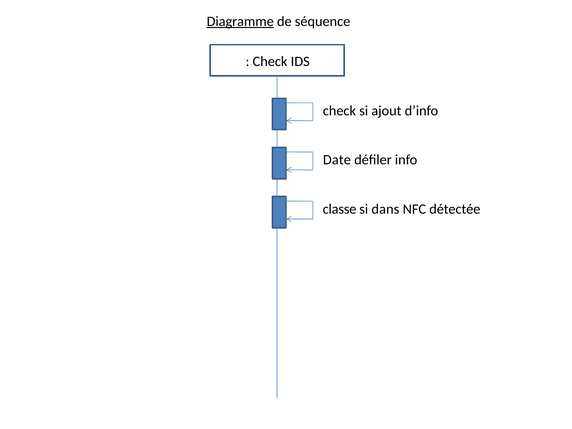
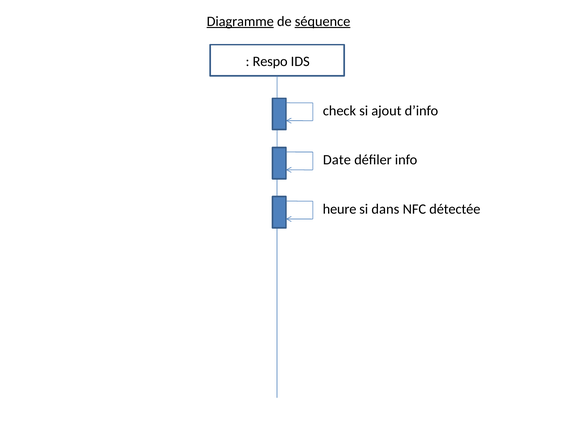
séquence underline: none -> present
Check at (270, 62): Check -> Respo
classe: classe -> heure
